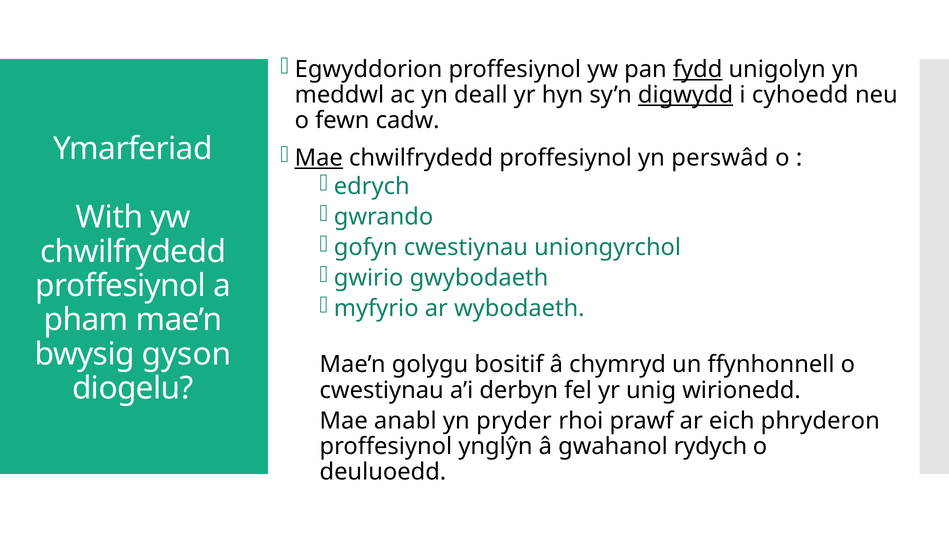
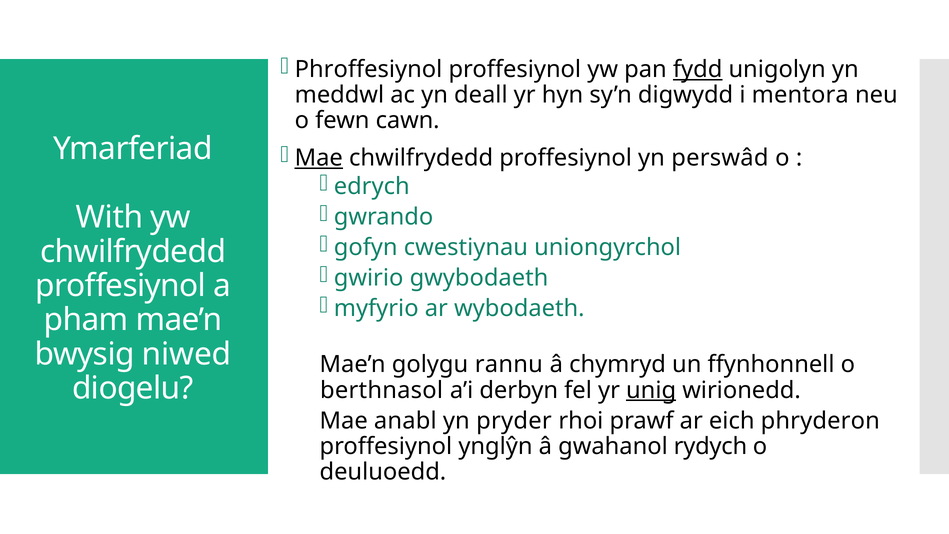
Egwyddorion: Egwyddorion -> Phroffesiynol
digwydd underline: present -> none
cyhoedd: cyhoedd -> mentora
cadw: cadw -> cawn
gyson: gyson -> niwed
bositif: bositif -> rannu
cwestiynau at (382, 390): cwestiynau -> berthnasol
unig underline: none -> present
